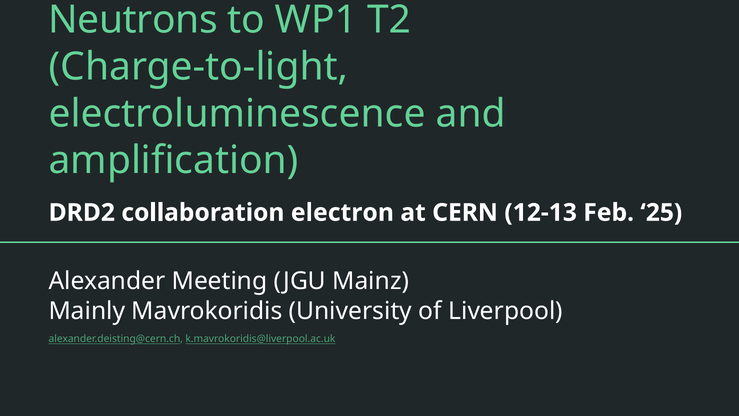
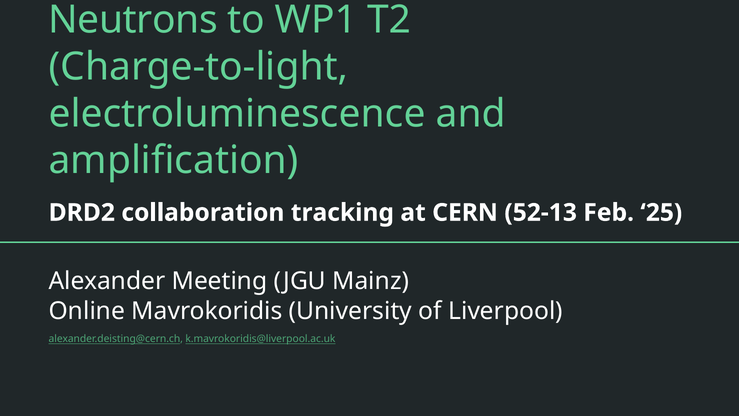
electron: electron -> tracking
12-13: 12-13 -> 52-13
Mainly: Mainly -> Online
